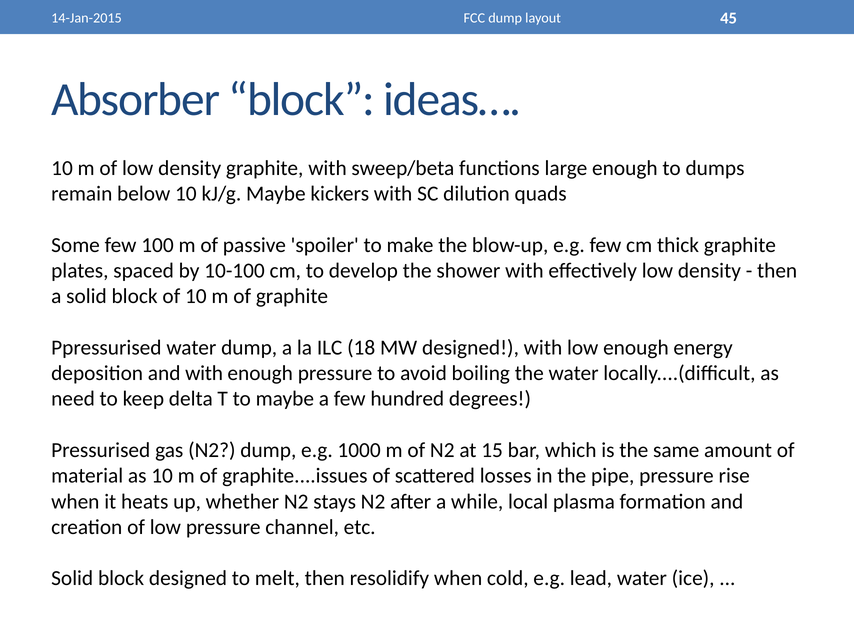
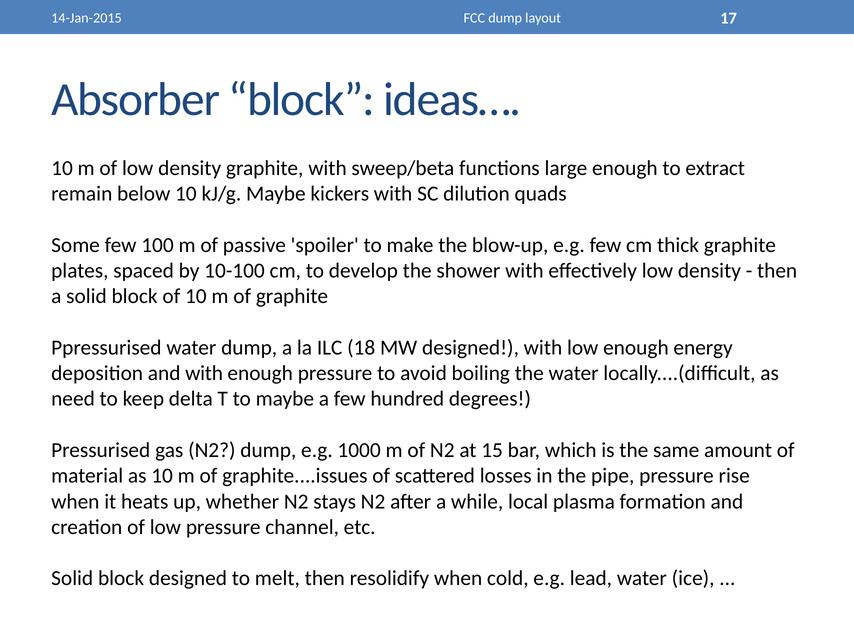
45: 45 -> 17
dumps: dumps -> extract
